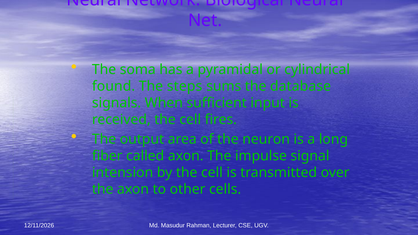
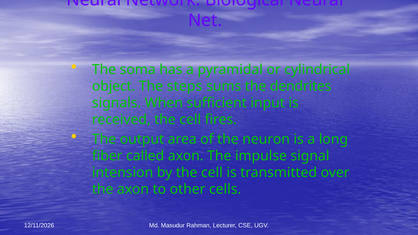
found: found -> object
database: database -> dendrites
